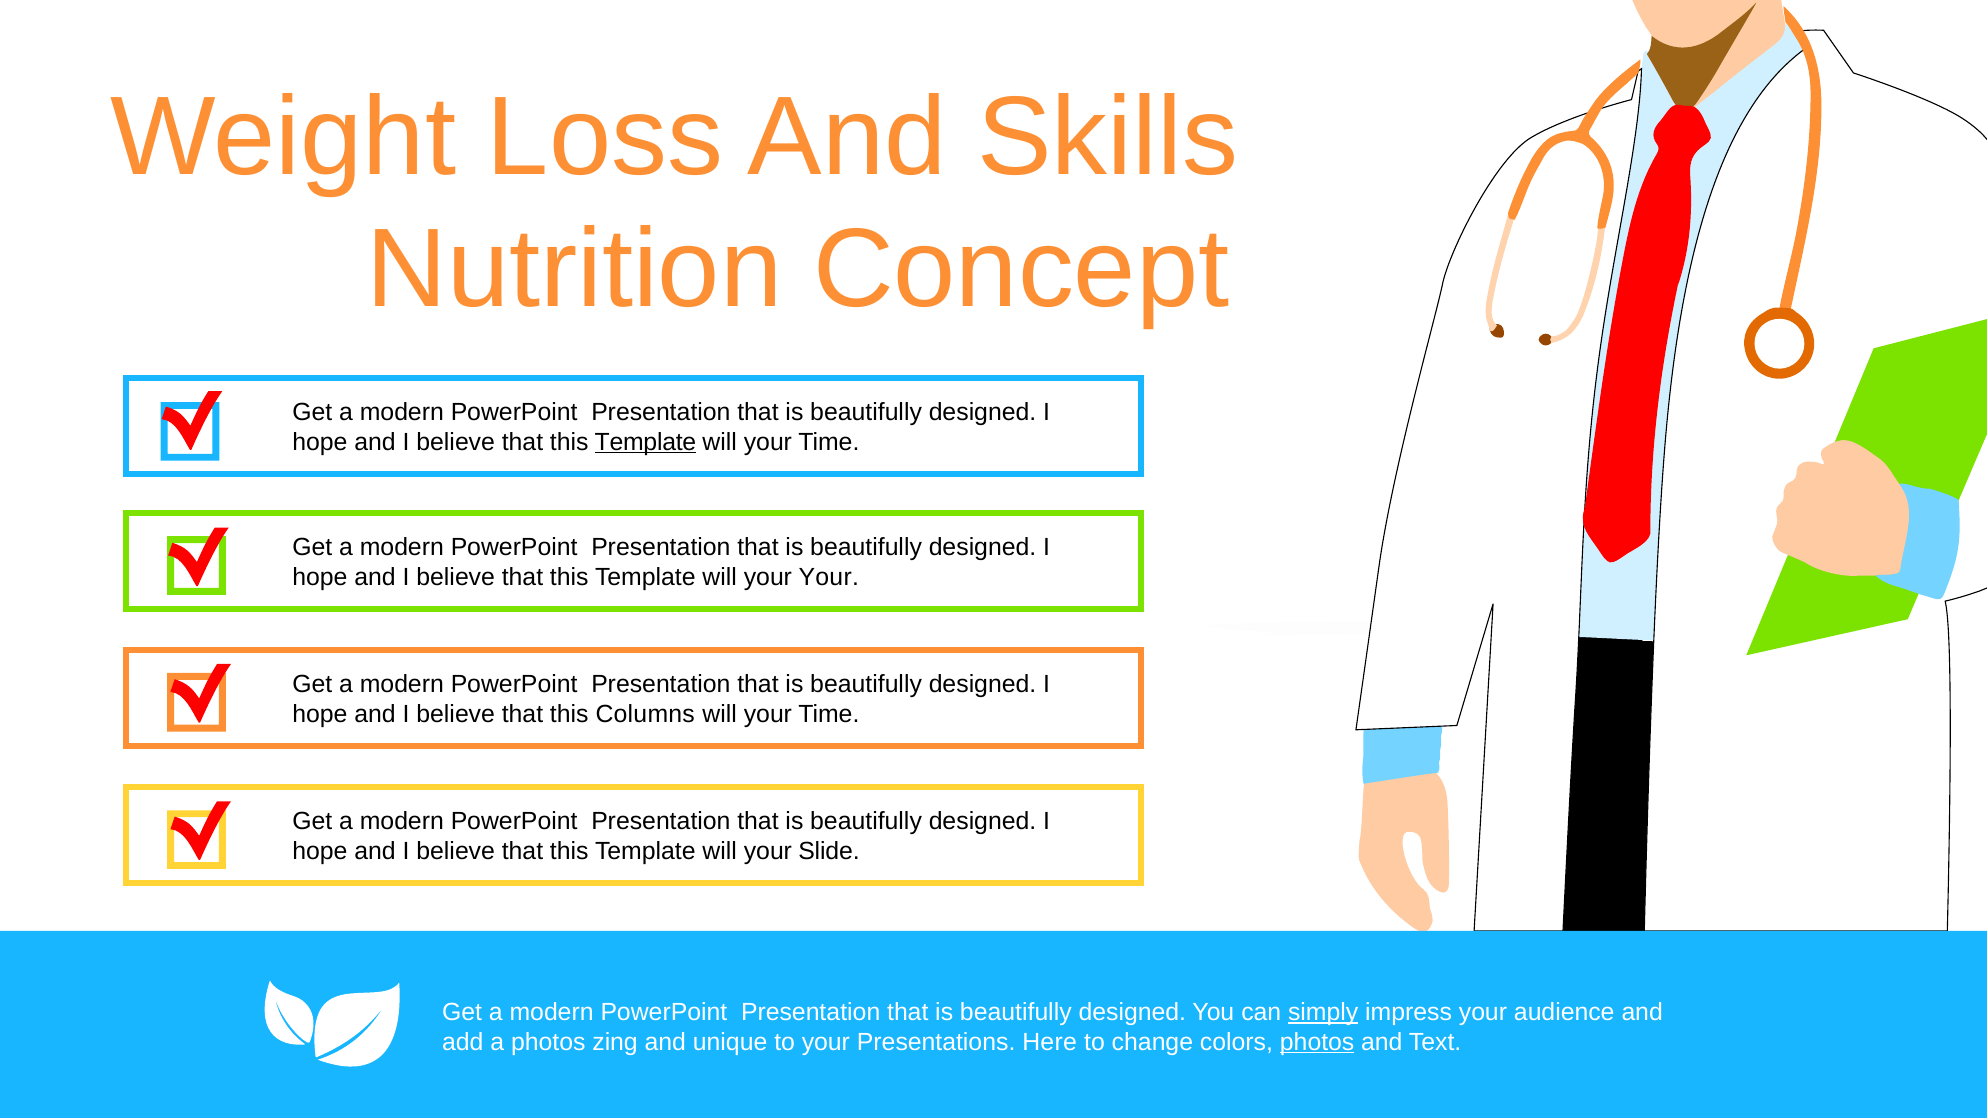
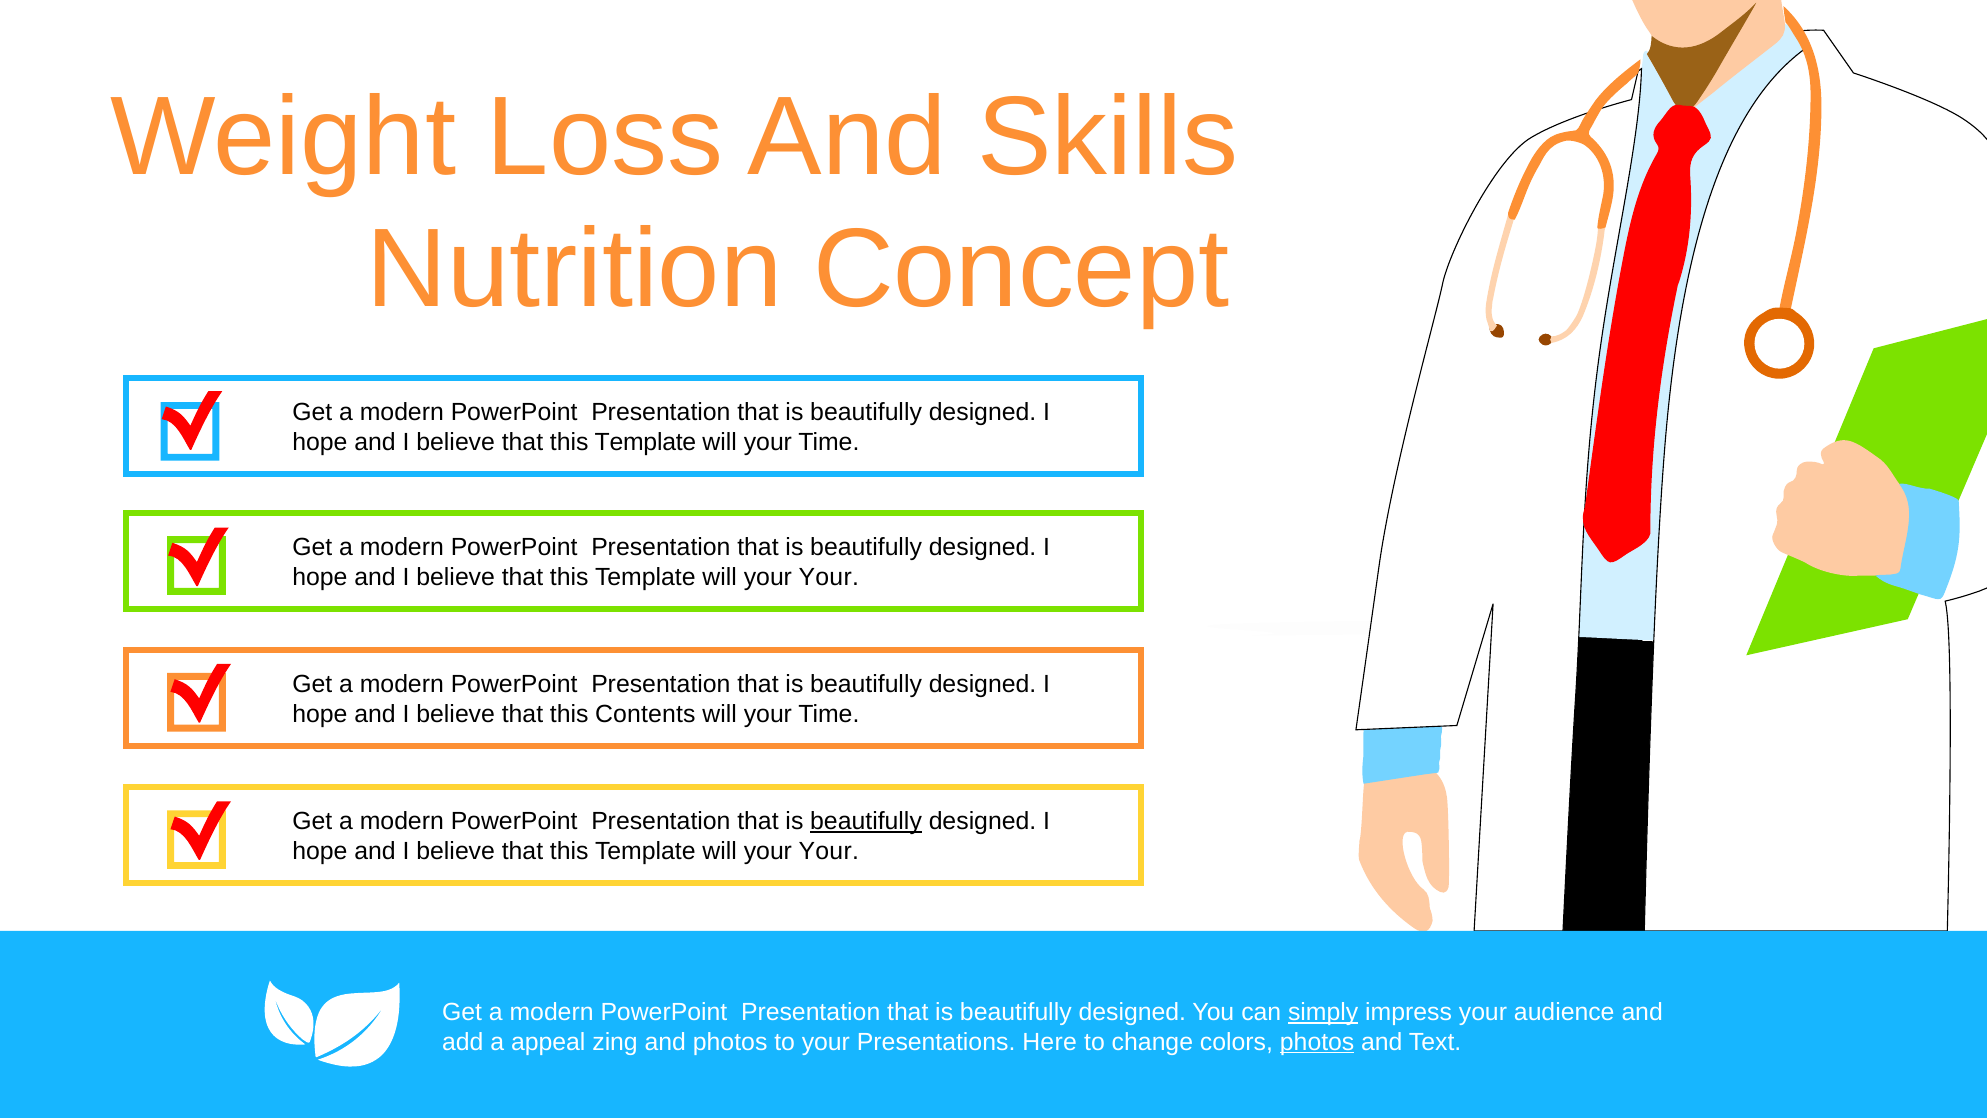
Template at (645, 442) underline: present -> none
Columns: Columns -> Contents
beautifully at (866, 821) underline: none -> present
Slide at (829, 851): Slide -> Your
a photos: photos -> appeal
and unique: unique -> photos
